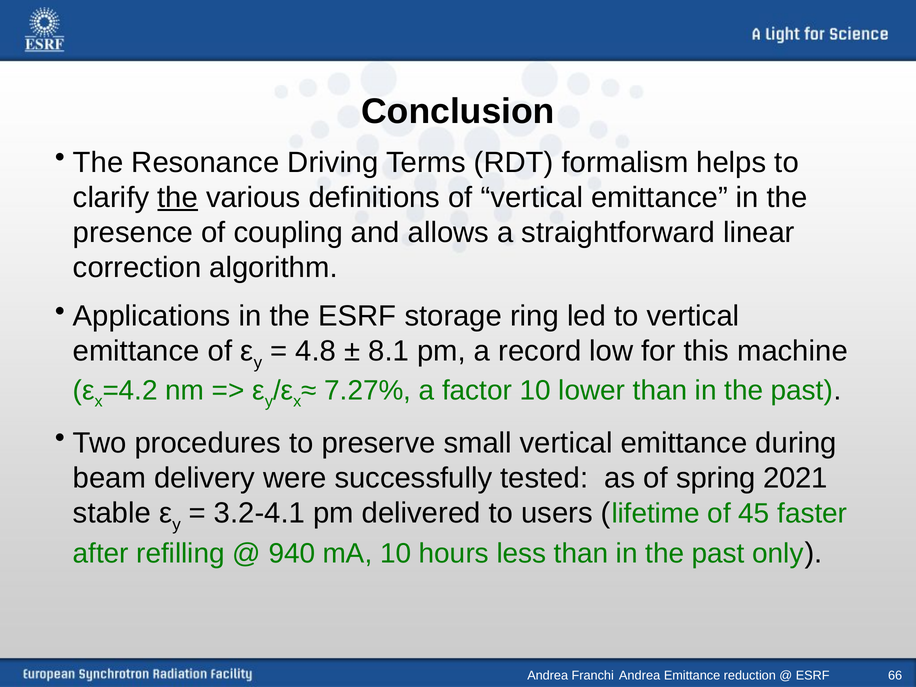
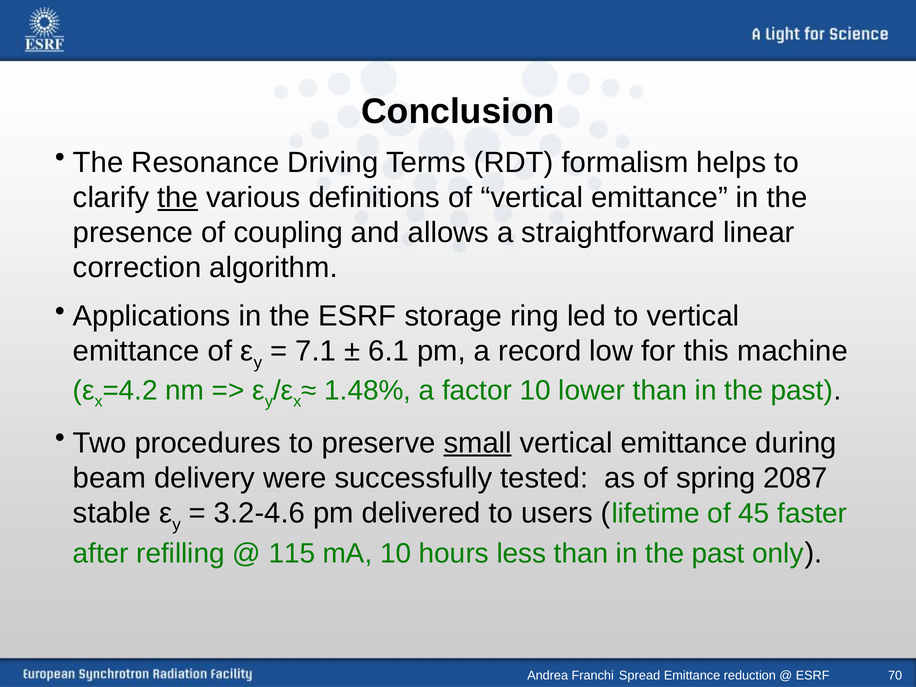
4.8: 4.8 -> 7.1
8.1: 8.1 -> 6.1
7.27%: 7.27% -> 1.48%
small underline: none -> present
2021: 2021 -> 2087
3.2-4.1: 3.2-4.1 -> 3.2-4.6
940: 940 -> 115
Franchi Andrea: Andrea -> Spread
66: 66 -> 70
